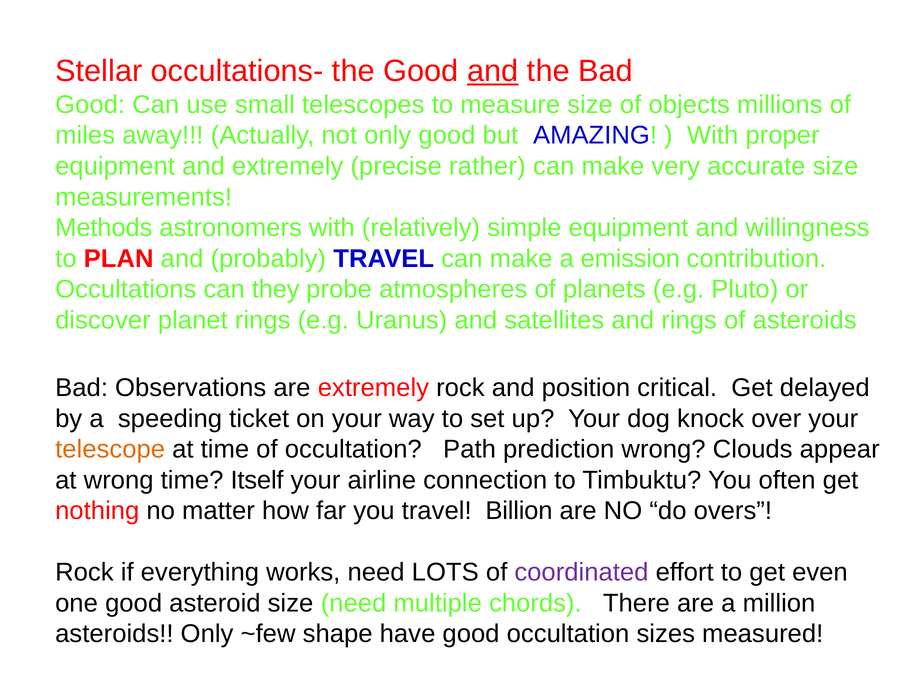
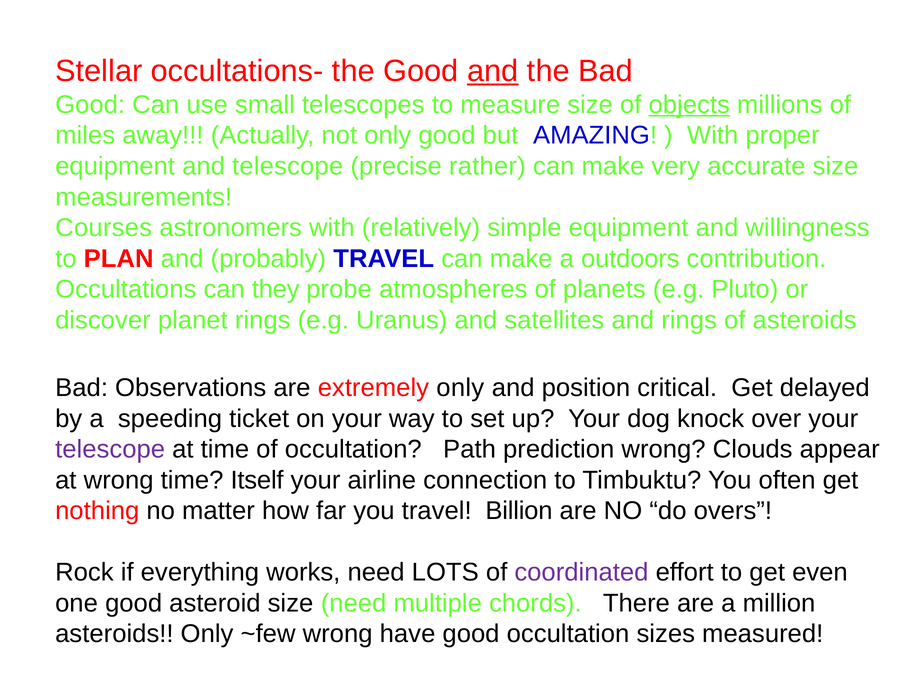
objects underline: none -> present
and extremely: extremely -> telescope
Methods: Methods -> Courses
emission: emission -> outdoors
extremely rock: rock -> only
telescope at (110, 450) colour: orange -> purple
~few shape: shape -> wrong
